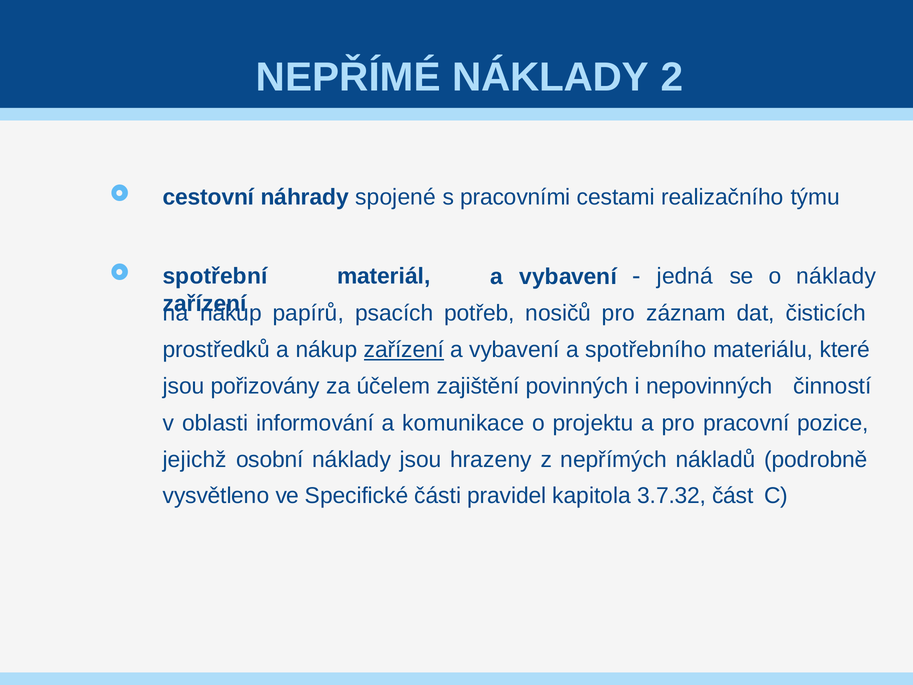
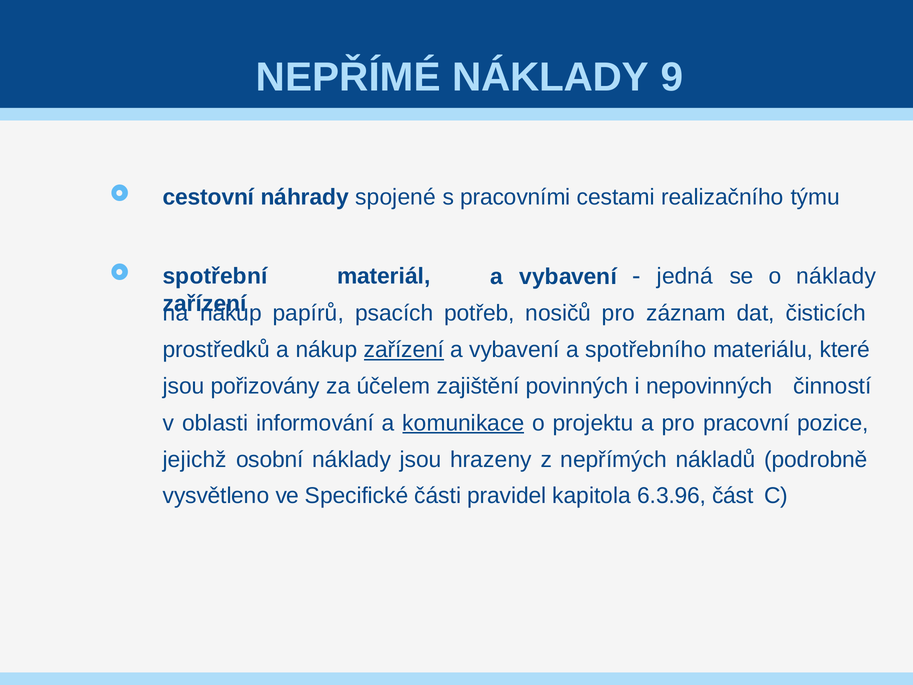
2: 2 -> 9
komunikace underline: none -> present
3.7.32: 3.7.32 -> 6.3.96
